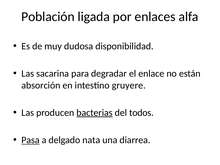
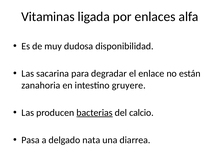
Población: Población -> Vitaminas
absorción: absorción -> zanahoria
todos: todos -> calcio
Pasa underline: present -> none
